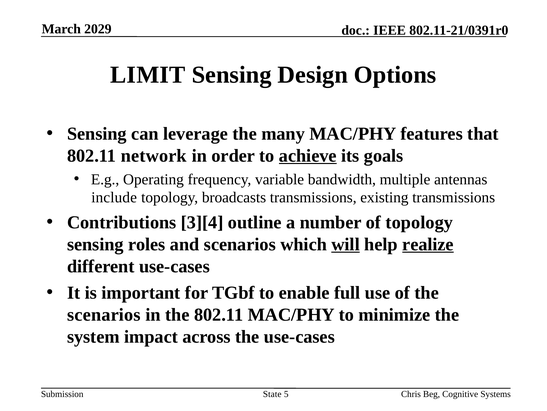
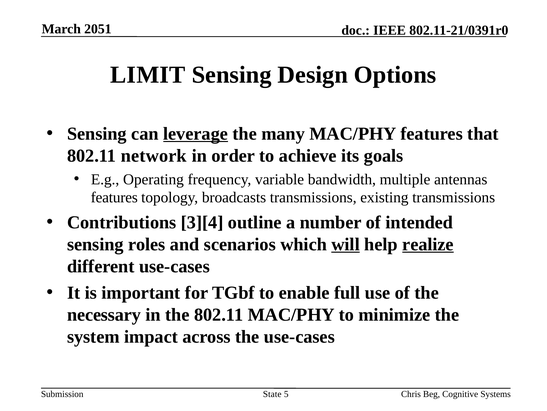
2029: 2029 -> 2051
leverage underline: none -> present
achieve underline: present -> none
include at (114, 197): include -> features
of topology: topology -> intended
scenarios at (104, 314): scenarios -> necessary
